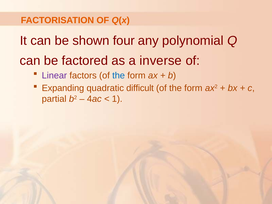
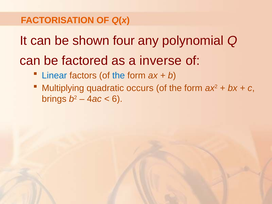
Linear colour: purple -> blue
Expanding: Expanding -> Multiplying
difficult: difficult -> occurs
partial: partial -> brings
1: 1 -> 6
